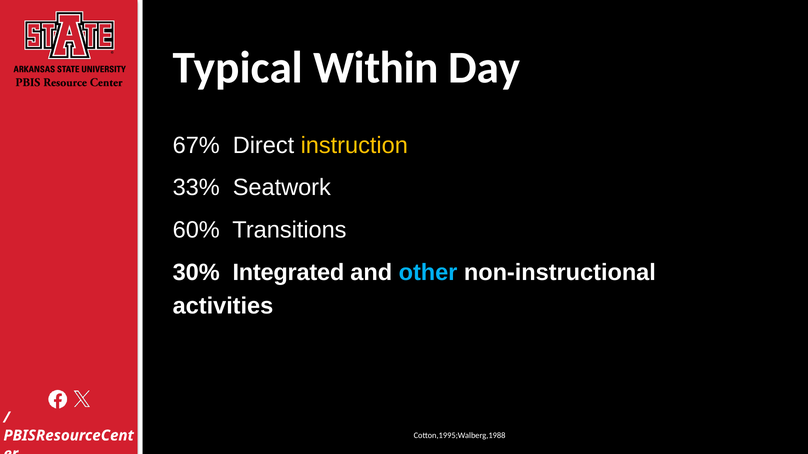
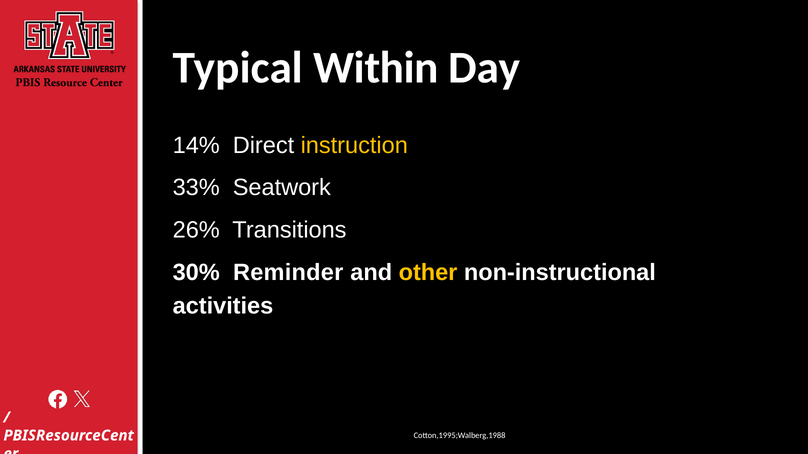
67%: 67% -> 14%
60%: 60% -> 26%
Integrated: Integrated -> Reminder
other colour: light blue -> yellow
